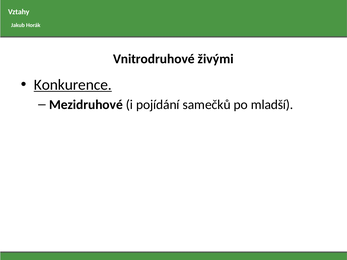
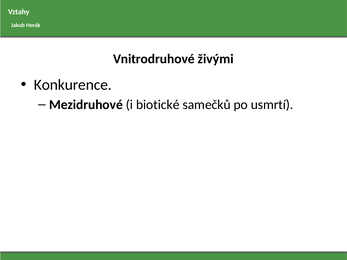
Konkurence underline: present -> none
pojídání: pojídání -> biotické
mladší: mladší -> usmrtí
